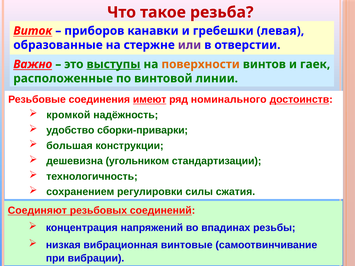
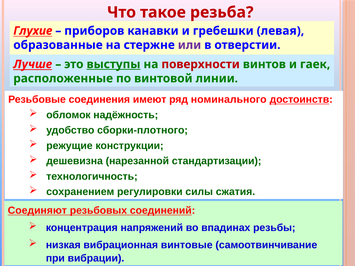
Виток: Виток -> Глухие
Важно: Важно -> Лучше
поверхности colour: orange -> red
имеют underline: present -> none
кромкой: кромкой -> обломок
сборки-приварки: сборки-приварки -> сборки-плотного
большая: большая -> режущие
угольником: угольником -> нарезанной
